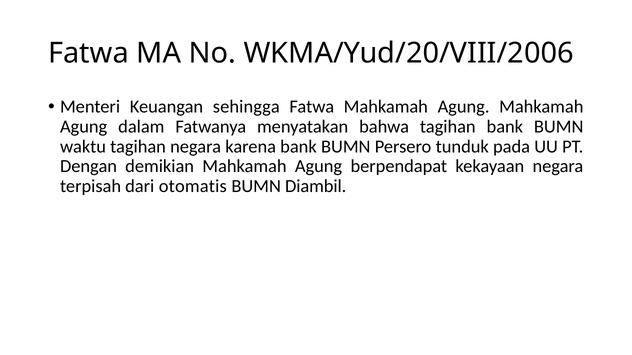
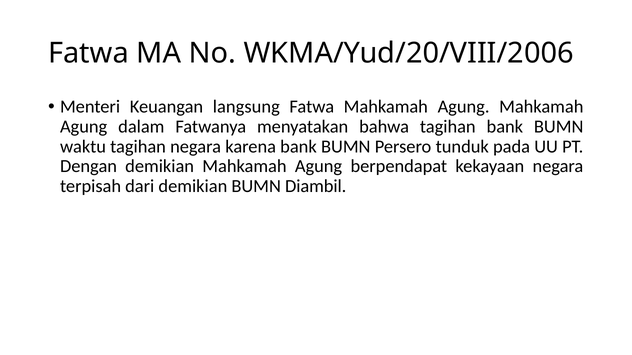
sehingga: sehingga -> langsung
dari otomatis: otomatis -> demikian
